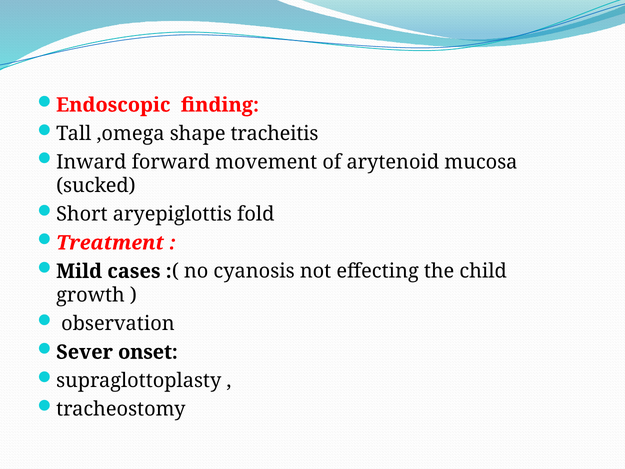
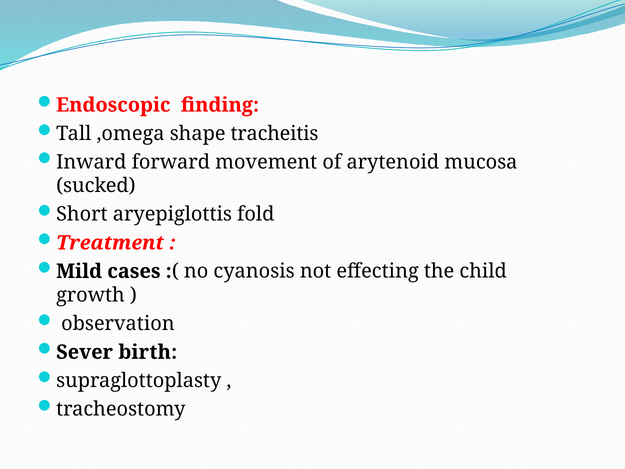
onset: onset -> birth
